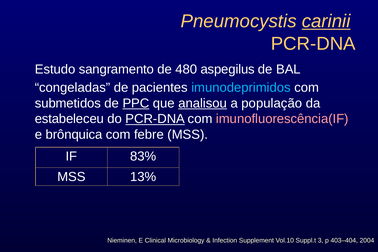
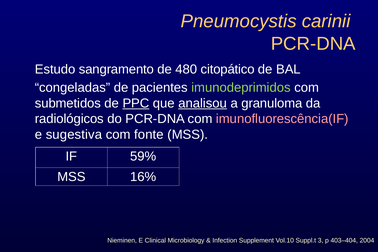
carinii underline: present -> none
aspegilus: aspegilus -> citopático
imunodeprimidos colour: light blue -> light green
população: população -> granuloma
estabeleceu: estabeleceu -> radiológicos
PCR-DNA at (155, 119) underline: present -> none
brônquica: brônquica -> sugestiva
febre: febre -> fonte
83%: 83% -> 59%
13%: 13% -> 16%
